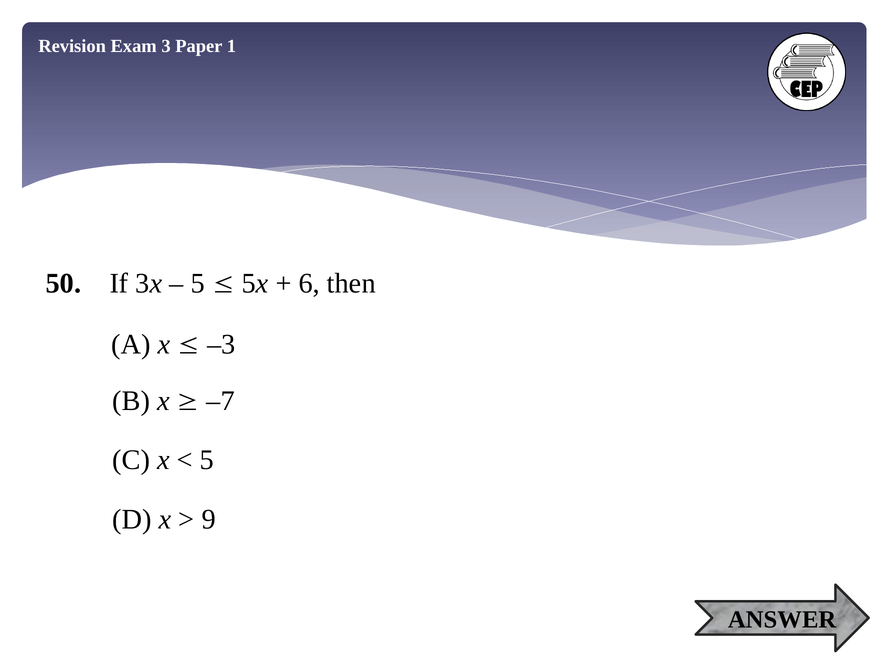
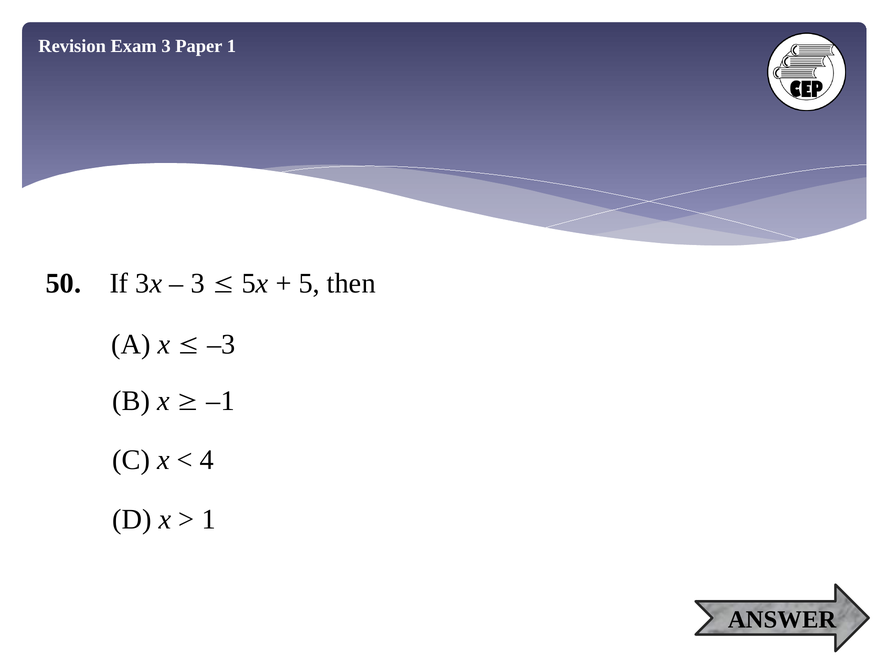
5 at (198, 283): 5 -> 3
6: 6 -> 5
–7: –7 -> –1
5 at (207, 460): 5 -> 4
9 at (209, 519): 9 -> 1
